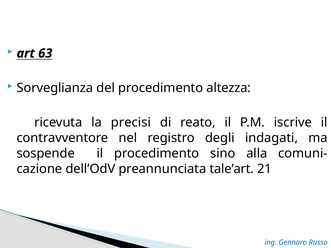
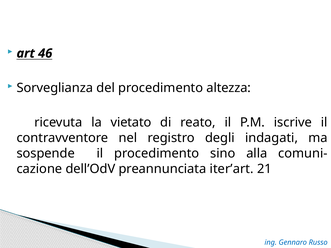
63: 63 -> 46
precisi: precisi -> vietato
tale’art: tale’art -> iter’art
